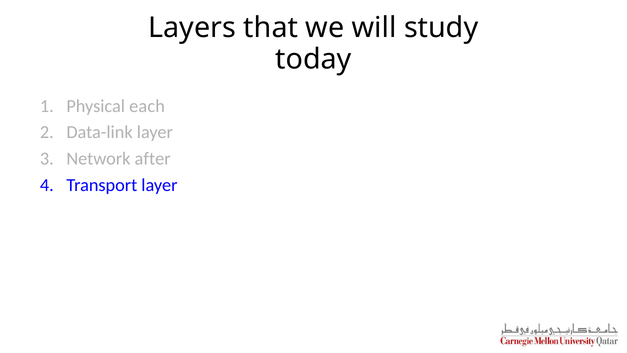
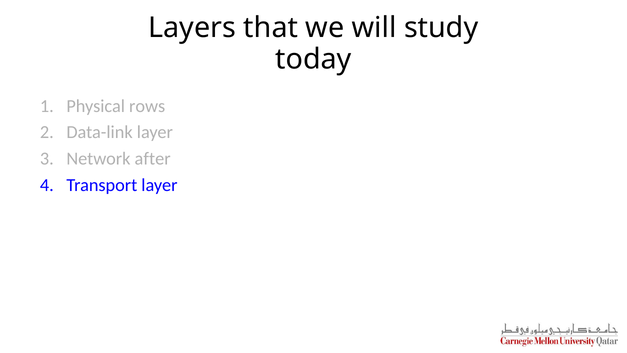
each: each -> rows
